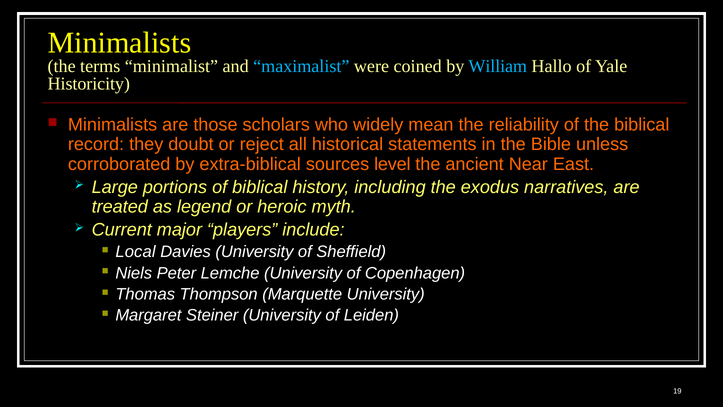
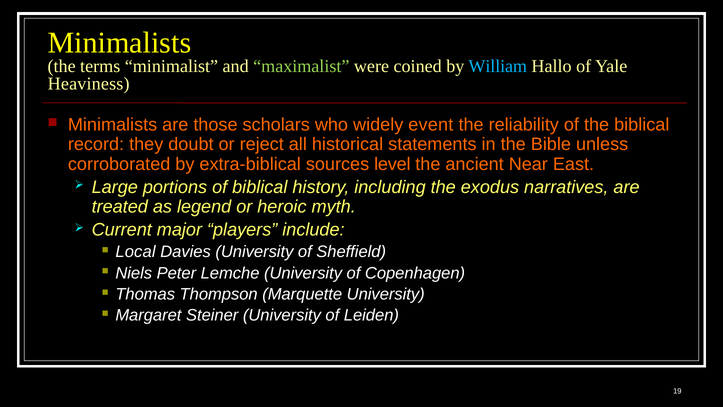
maximalist colour: light blue -> light green
Historicity: Historicity -> Heaviness
mean: mean -> event
